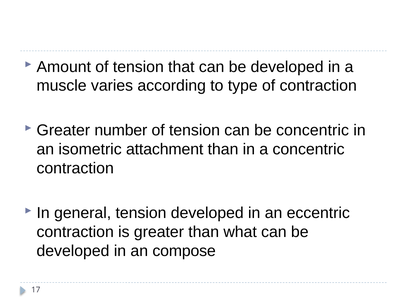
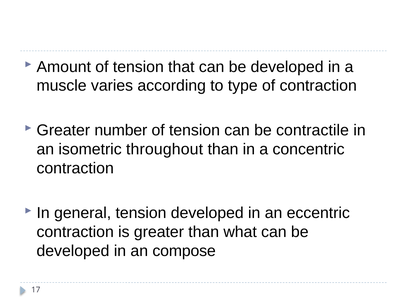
be concentric: concentric -> contractile
attachment: attachment -> throughout
